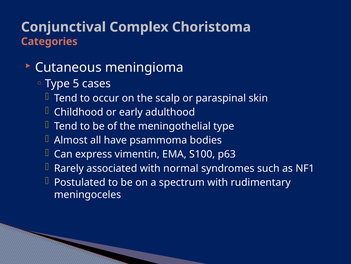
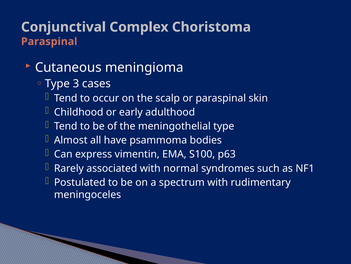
Categories at (49, 41): Categories -> Paraspinal
5: 5 -> 3
